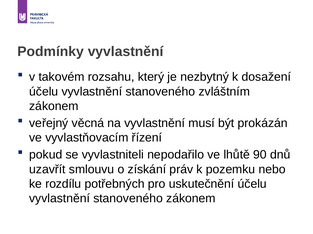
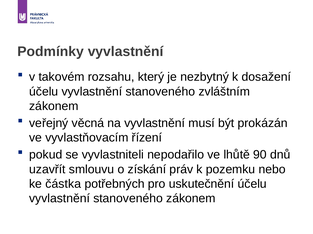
rozdílu: rozdílu -> částka
